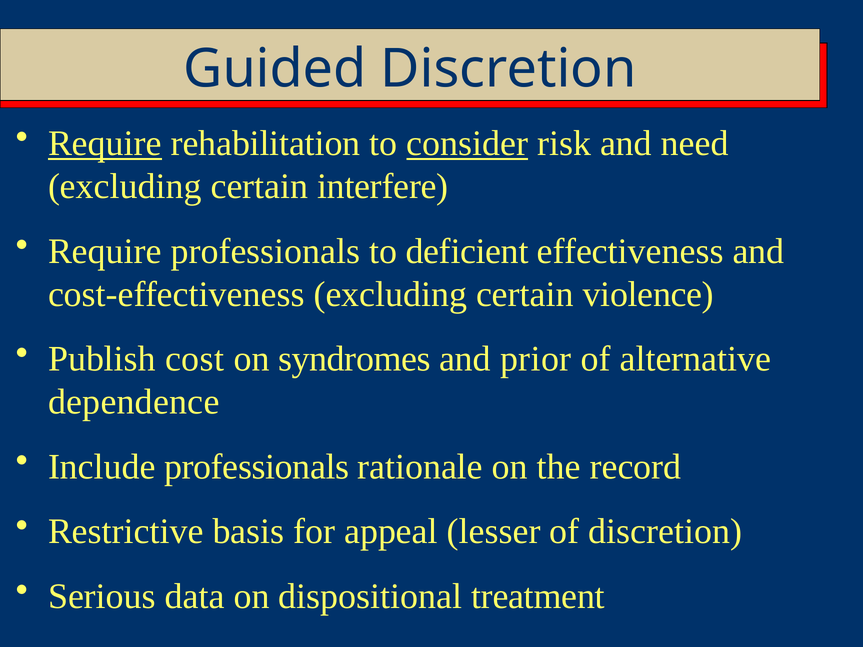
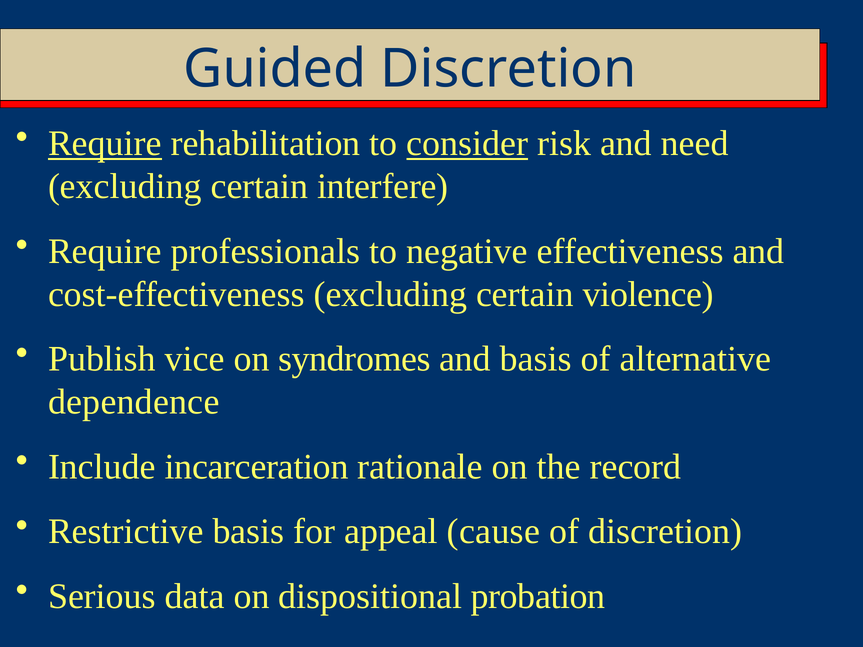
deficient: deficient -> negative
cost: cost -> vice
and prior: prior -> basis
Include professionals: professionals -> incarceration
lesser: lesser -> cause
treatment: treatment -> probation
